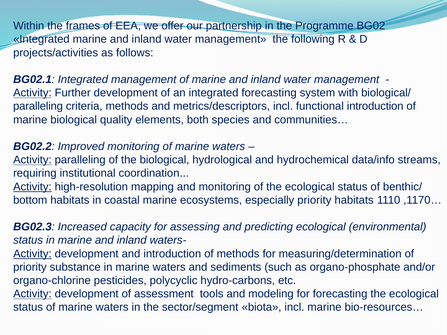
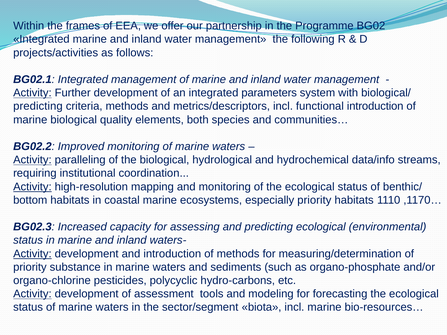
integrated forecasting: forecasting -> parameters
paralleling at (38, 106): paralleling -> predicting
